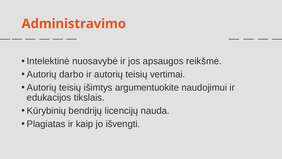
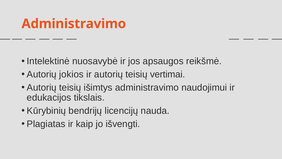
darbo: darbo -> jokios
išimtys argumentuokite: argumentuokite -> administravimo
